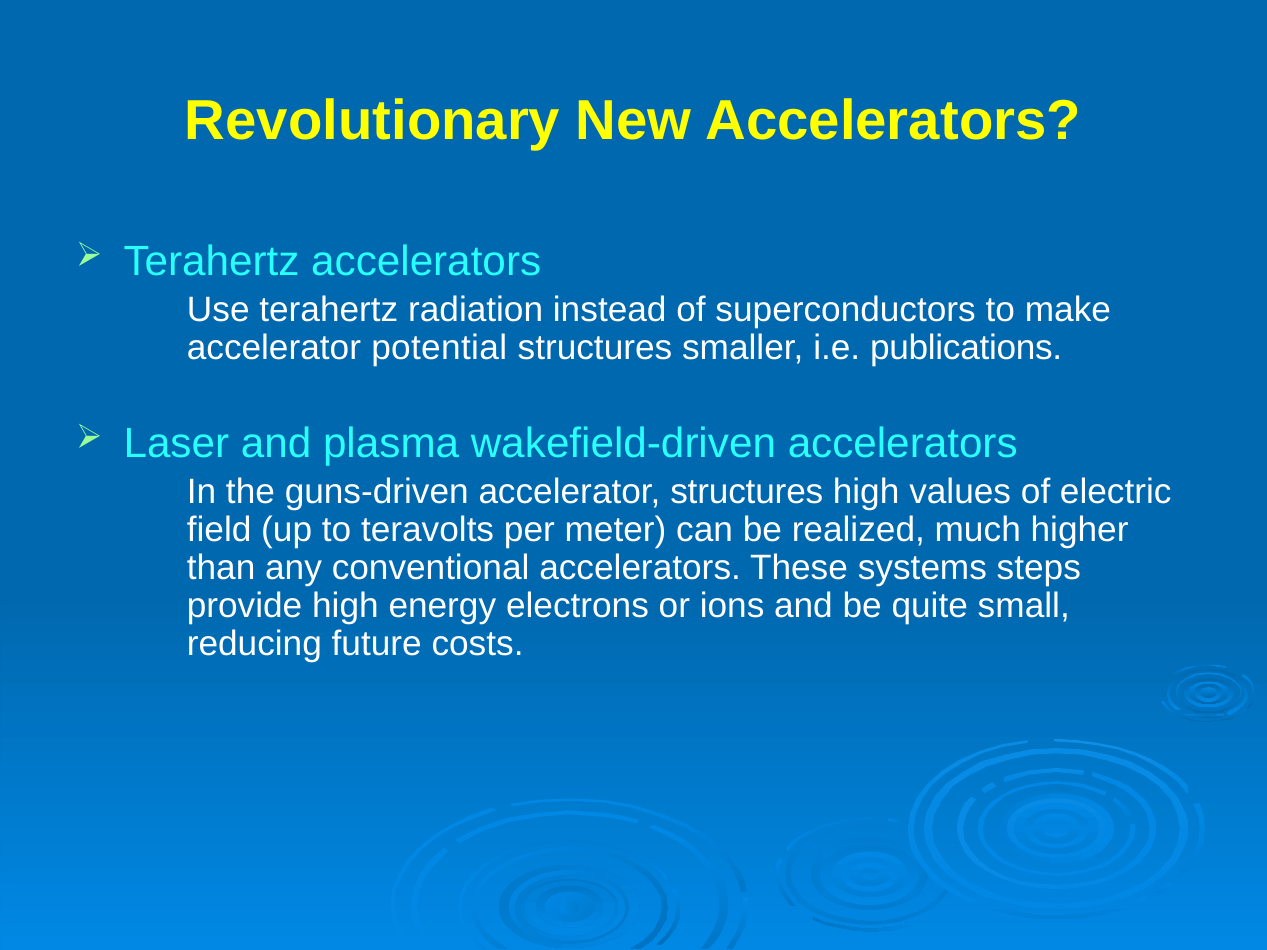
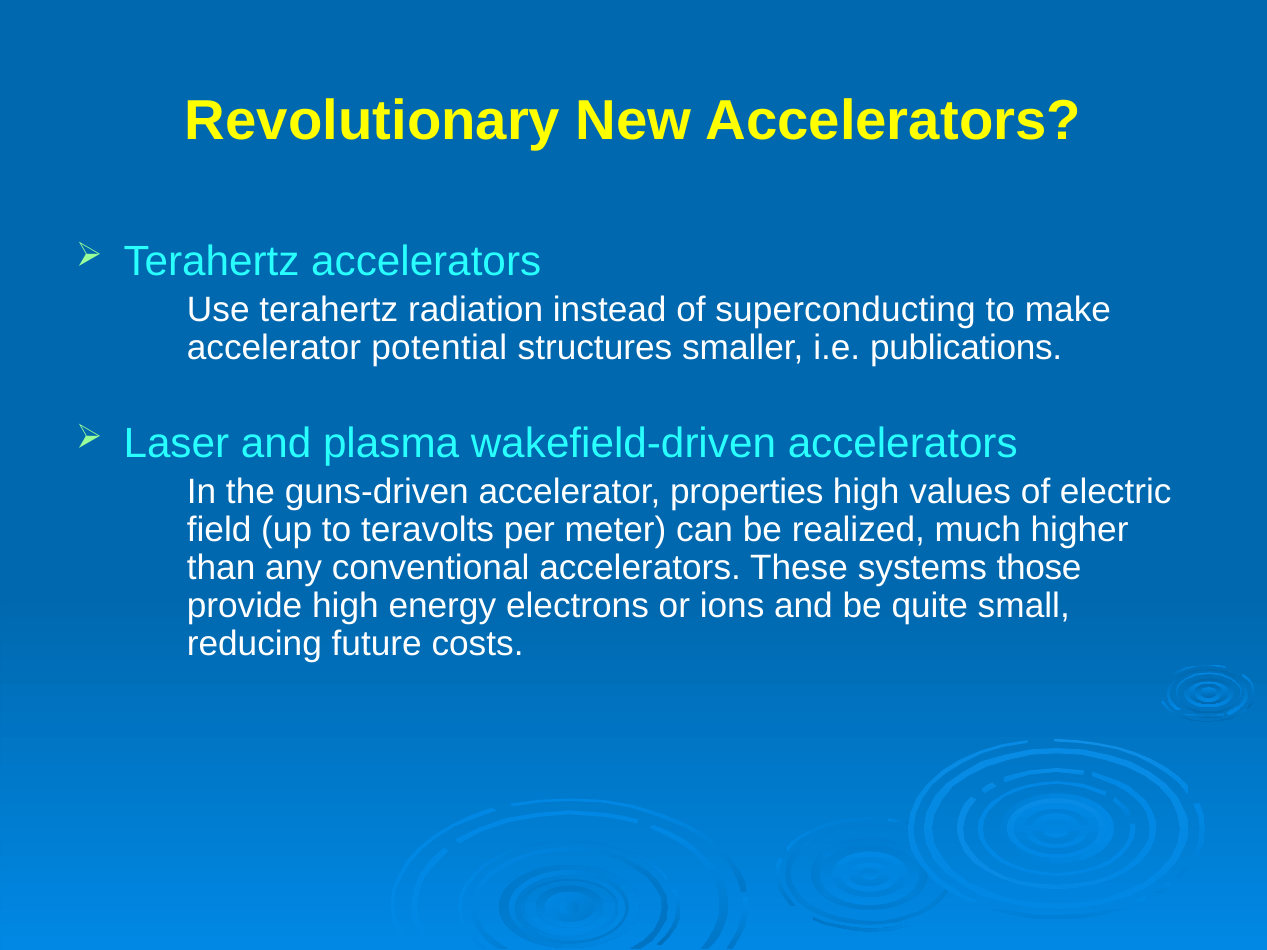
superconductors: superconductors -> superconducting
accelerator structures: structures -> properties
steps: steps -> those
